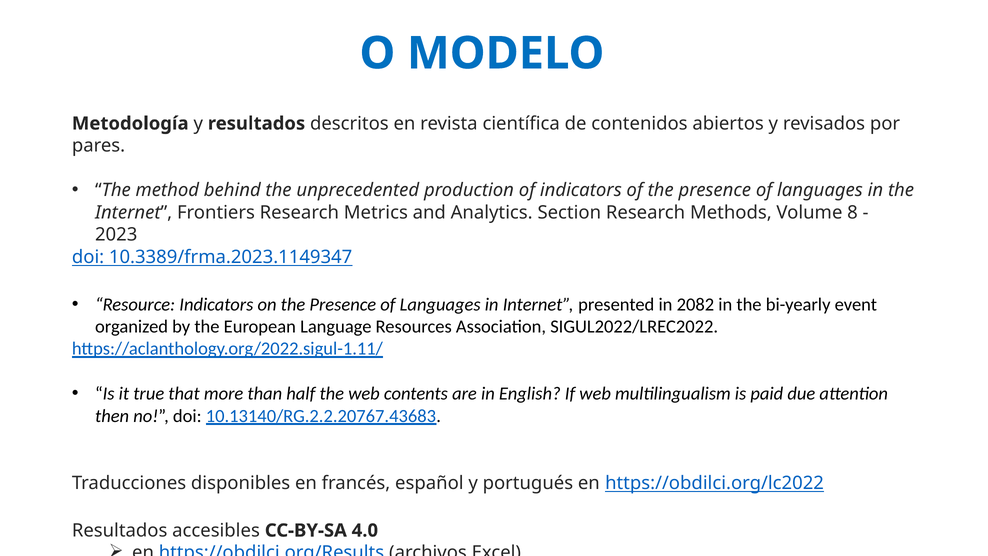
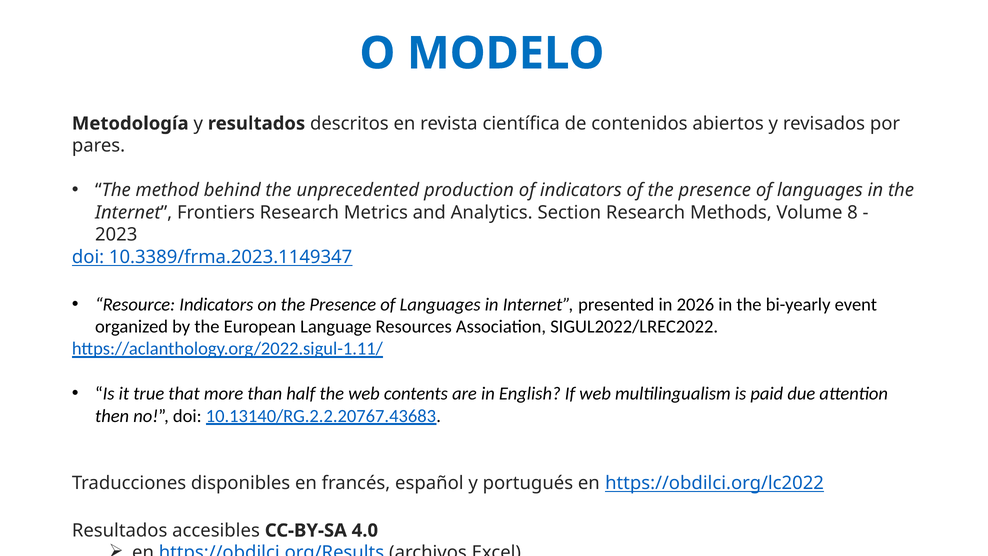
2082: 2082 -> 2026
